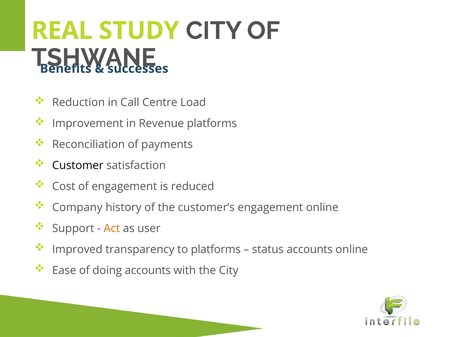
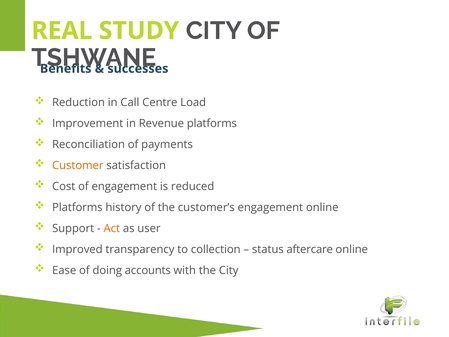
Customer colour: black -> orange
Company at (77, 207): Company -> Platforms
to platforms: platforms -> collection
status accounts: accounts -> aftercare
